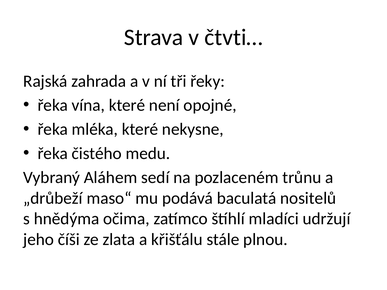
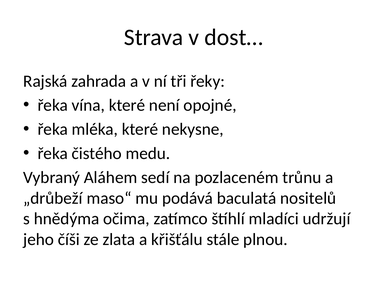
čtvti…: čtvti… -> dost…
